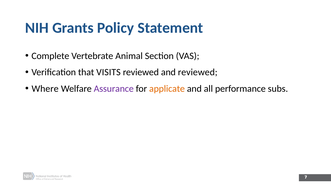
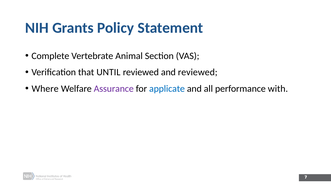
VISITS: VISITS -> UNTIL
applicate colour: orange -> blue
subs: subs -> with
